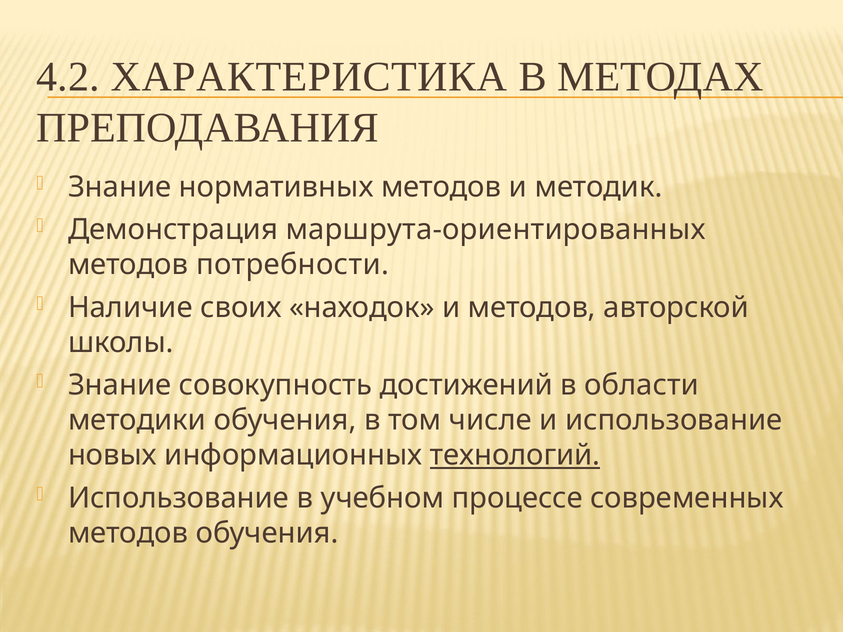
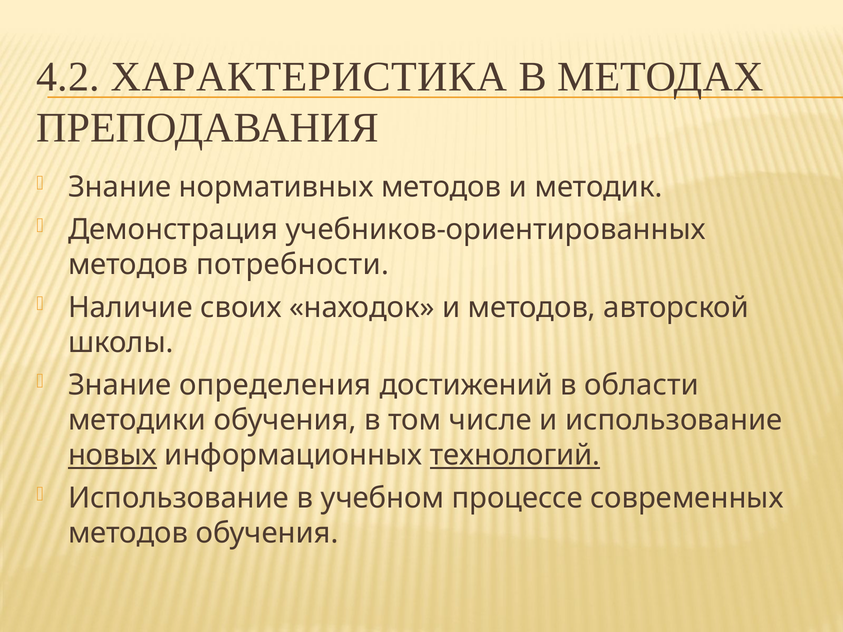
маршрута-ориентированных: маршрута-ориентированных -> учебников-ориентированных
совокупность: совокупность -> определения
новых underline: none -> present
